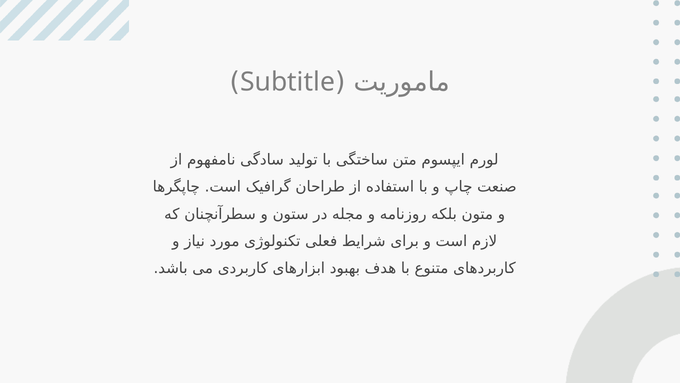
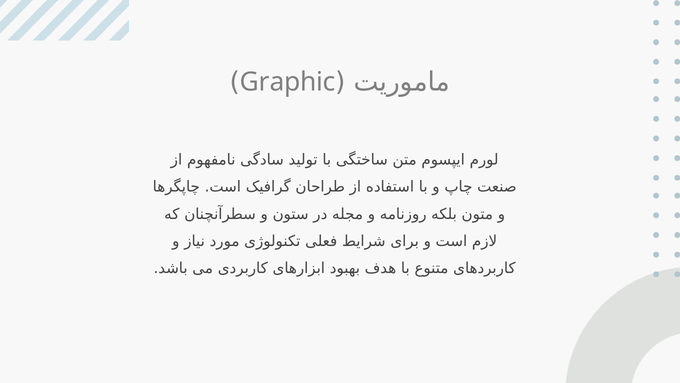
Subtitle: Subtitle -> Graphic
